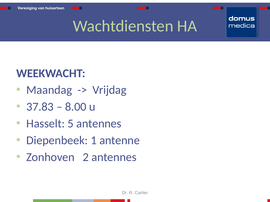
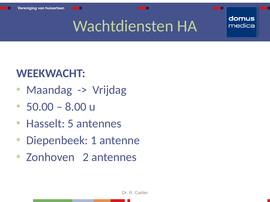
37.83: 37.83 -> 50.00
